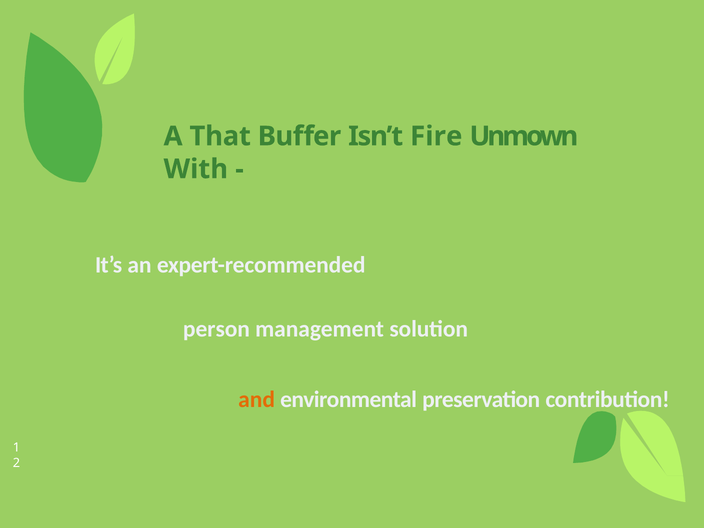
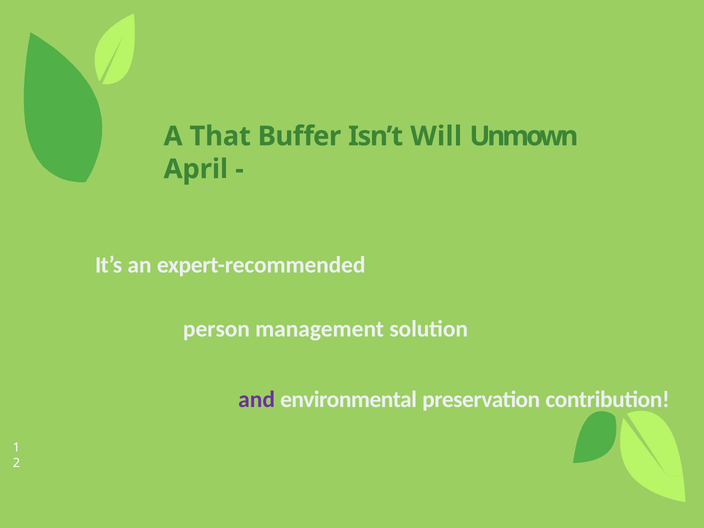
Fire: Fire -> Will
With: With -> April
and colour: orange -> purple
